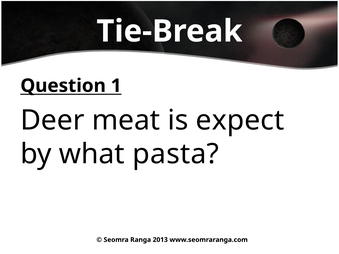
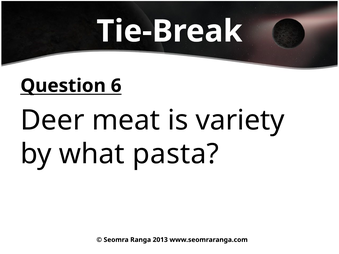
1: 1 -> 6
expect: expect -> variety
